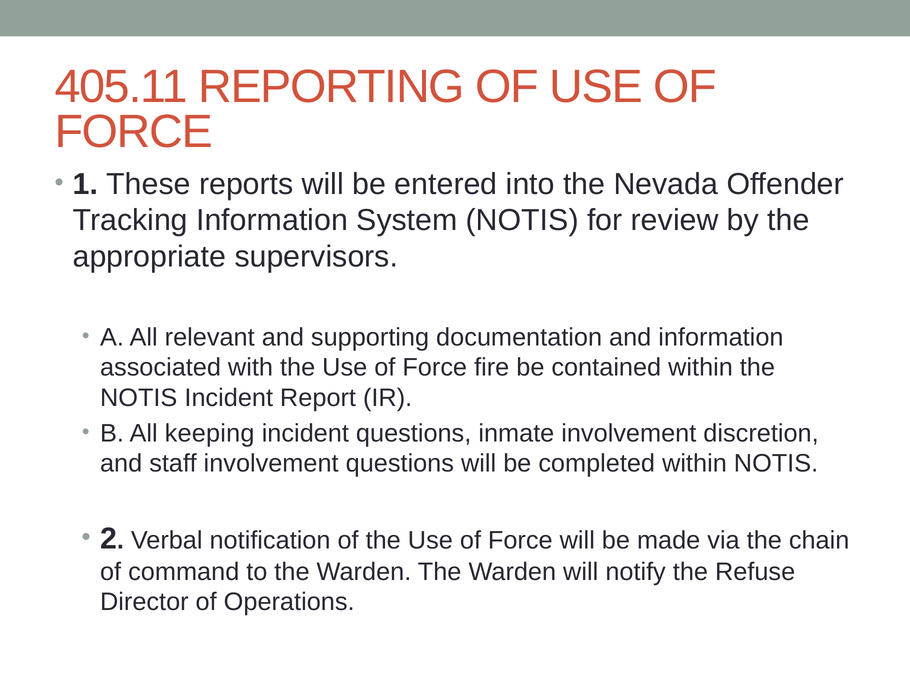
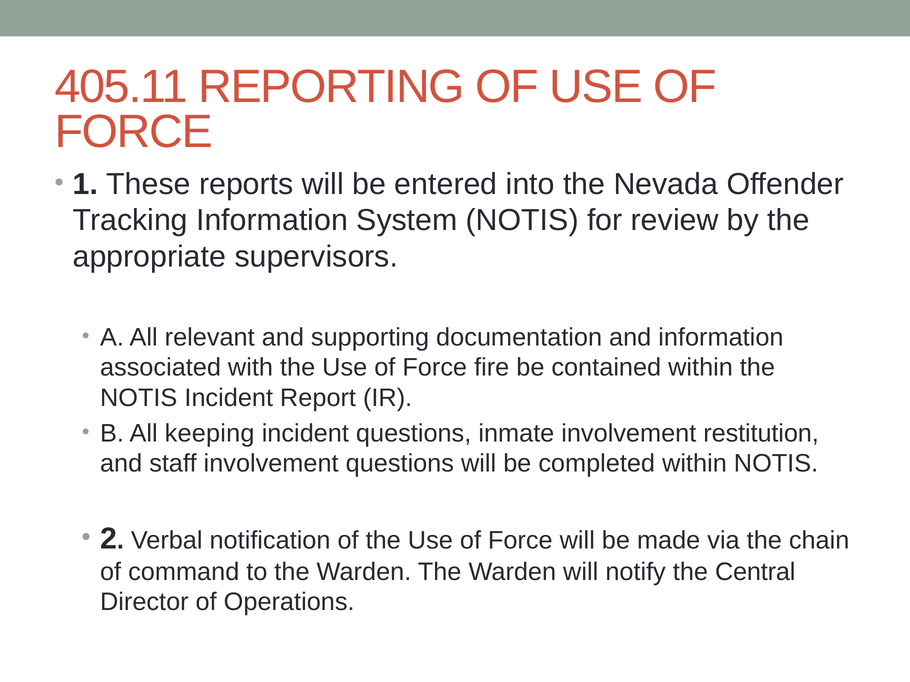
discretion: discretion -> restitution
Refuse: Refuse -> Central
